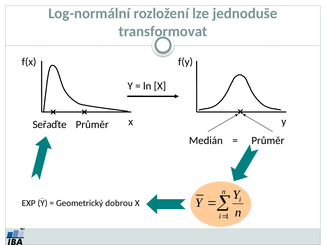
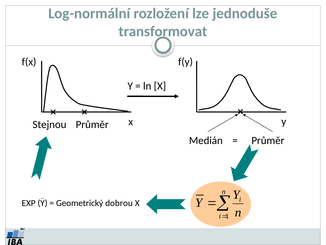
Seřaďte: Seřaďte -> Stejnou
